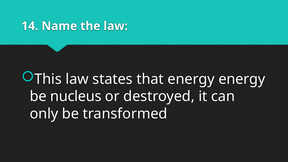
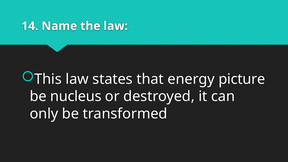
energy energy: energy -> picture
